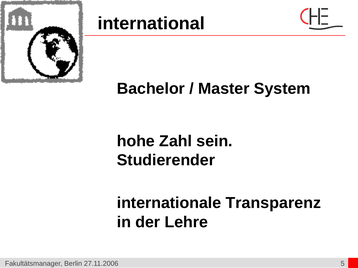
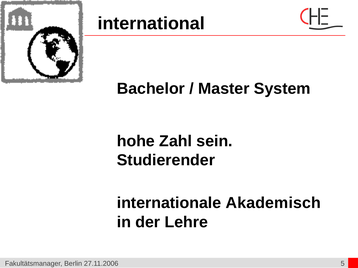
Transparenz: Transparenz -> Akademisch
